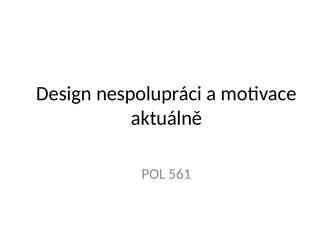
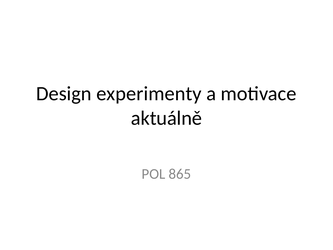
nespolupráci: nespolupráci -> experimenty
561: 561 -> 865
